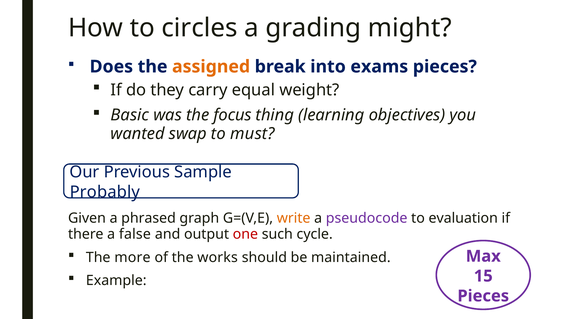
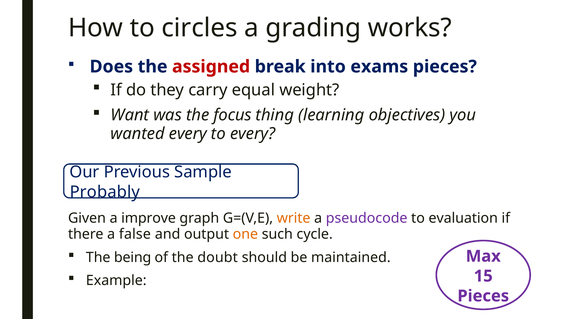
might: might -> works
assigned colour: orange -> red
Basic: Basic -> Want
wanted swap: swap -> every
to must: must -> every
phrased: phrased -> improve
one colour: red -> orange
more: more -> being
works: works -> doubt
